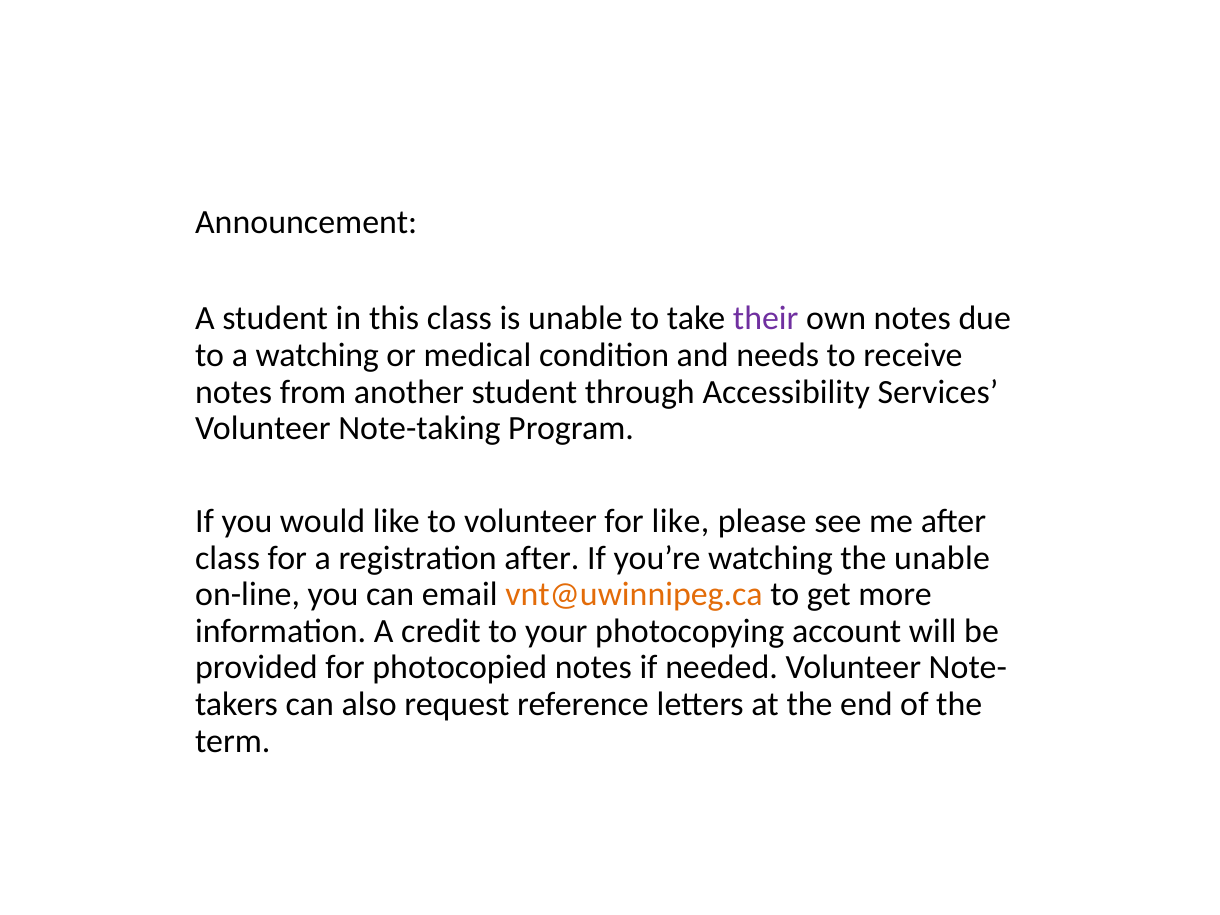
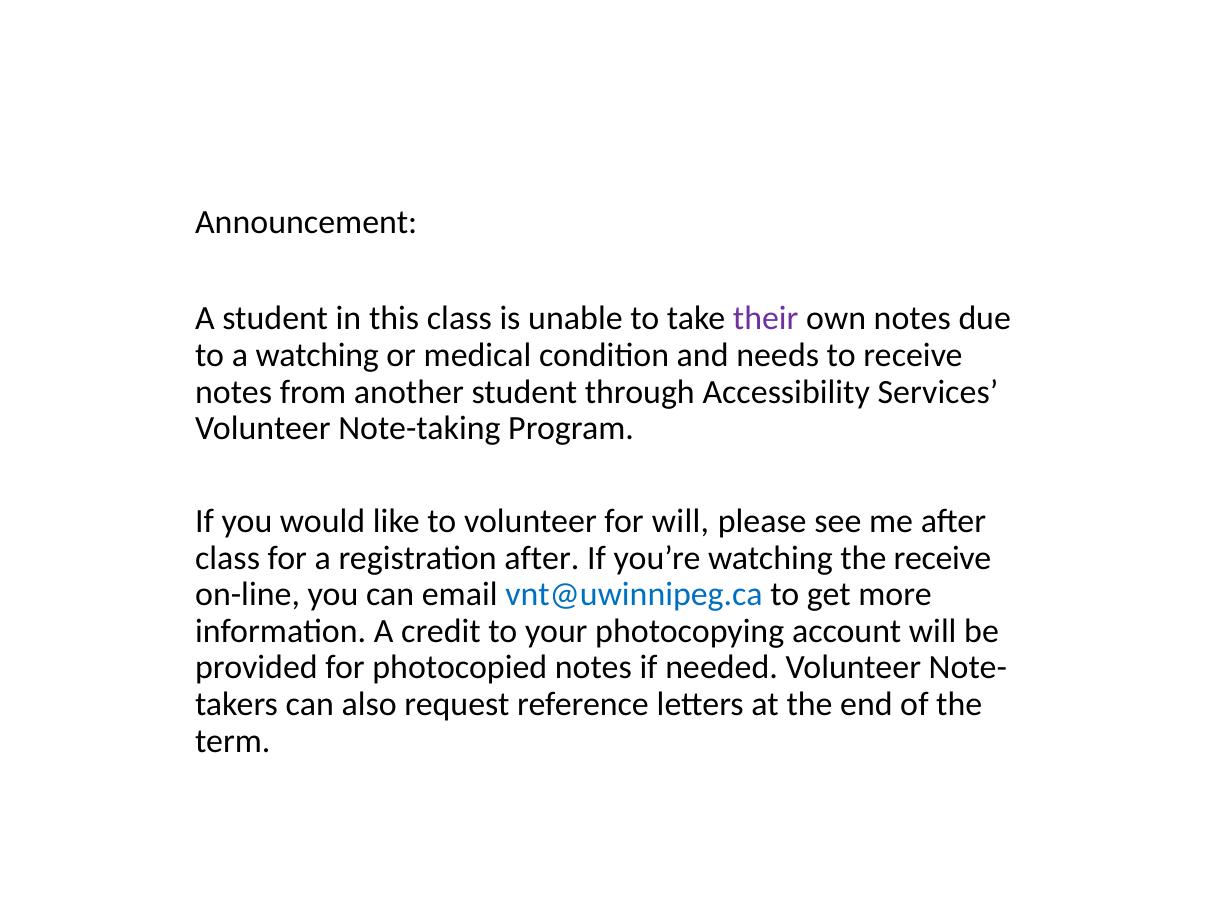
for like: like -> will
the unable: unable -> receive
vnt@uwinnipeg.ca colour: orange -> blue
